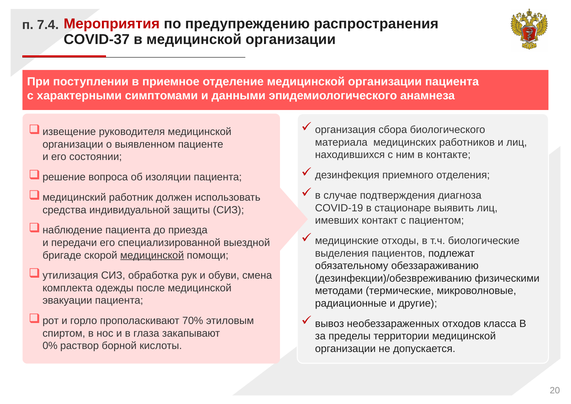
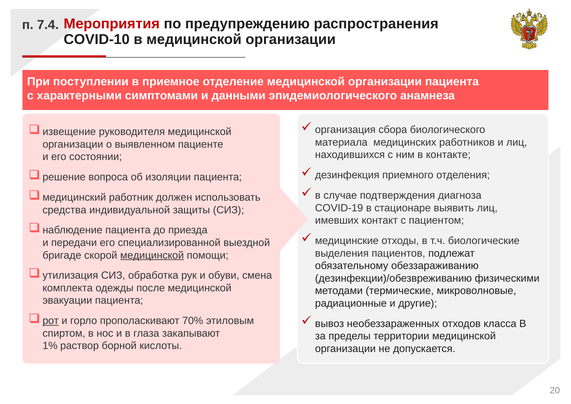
COVID-37: COVID-37 -> COVID-10
рот underline: none -> present
0%: 0% -> 1%
